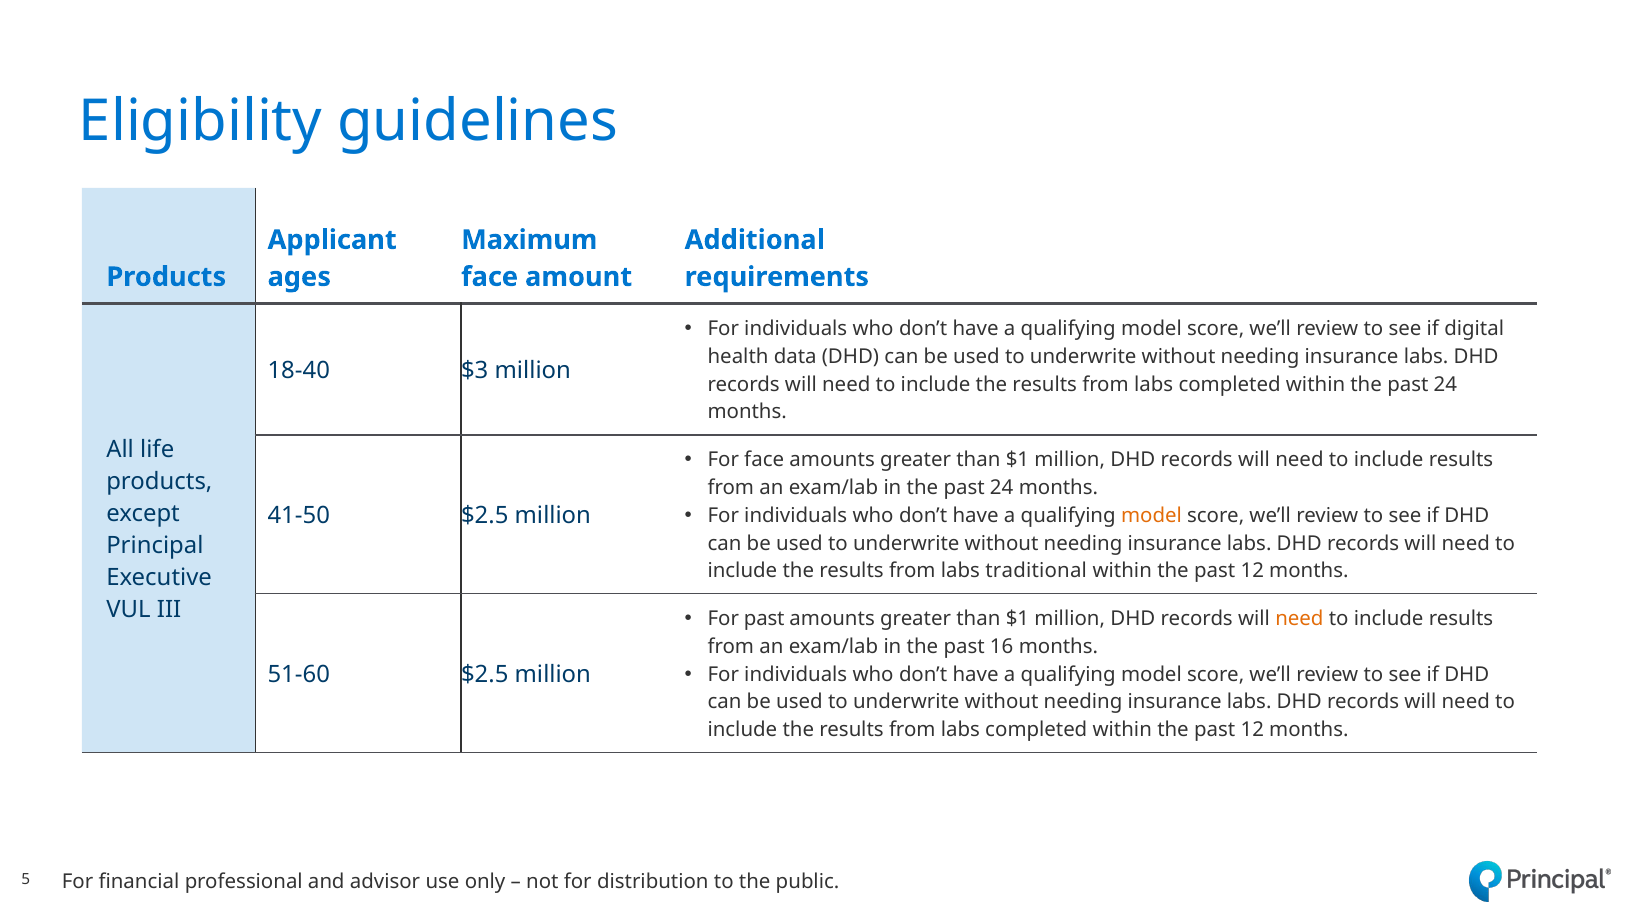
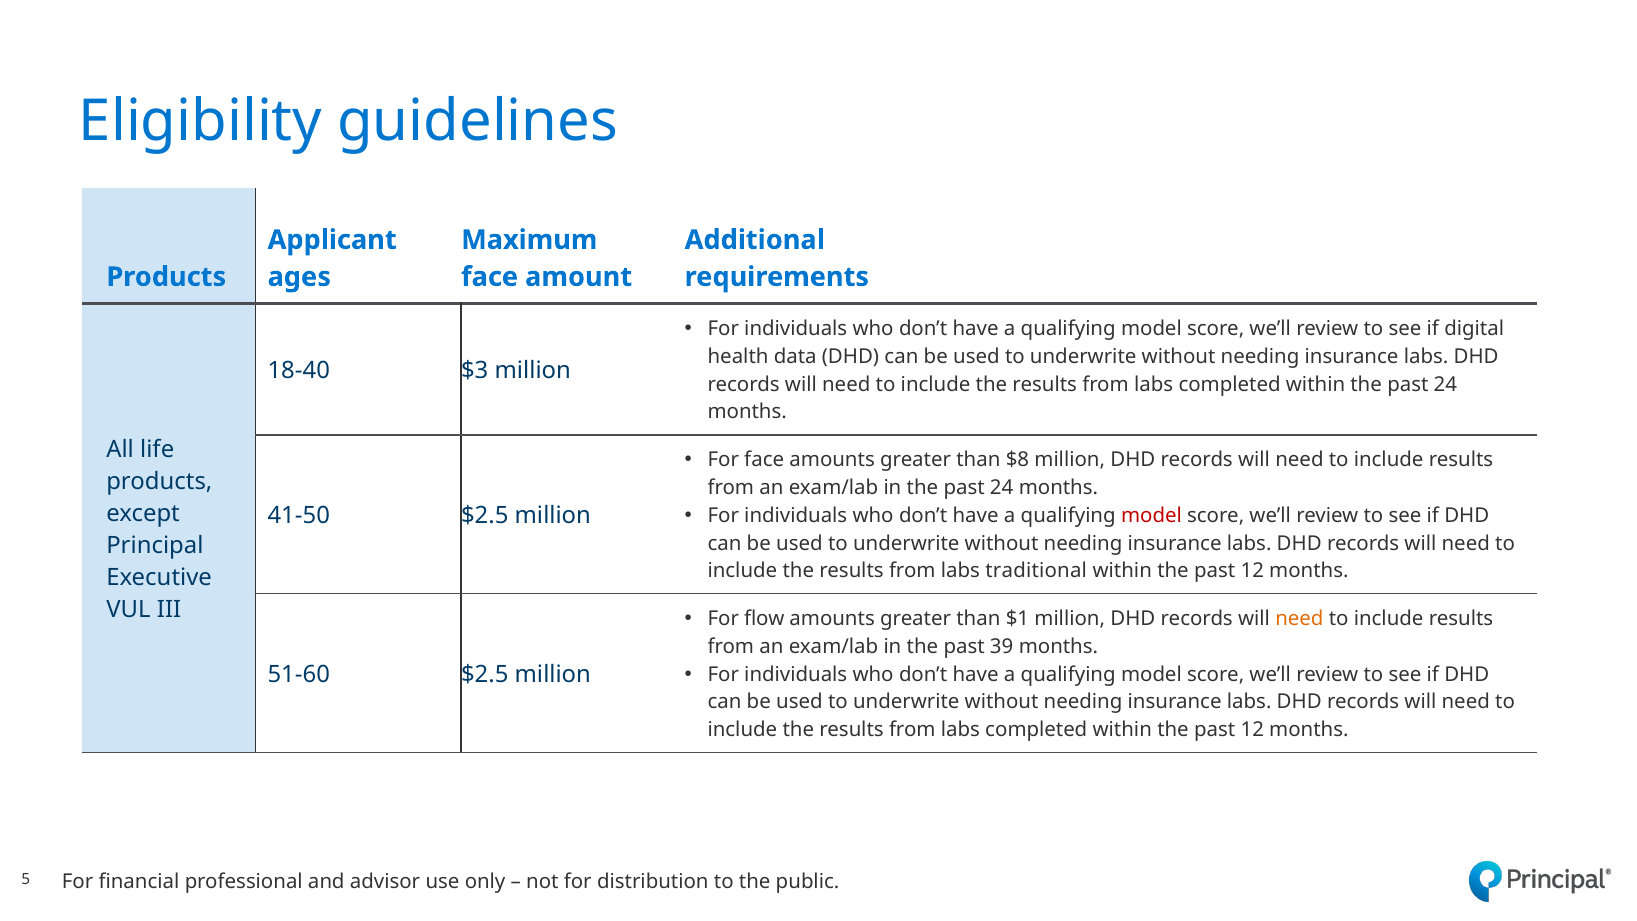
$1 at (1017, 460): $1 -> $8
model at (1151, 515) colour: orange -> red
For past: past -> flow
16: 16 -> 39
